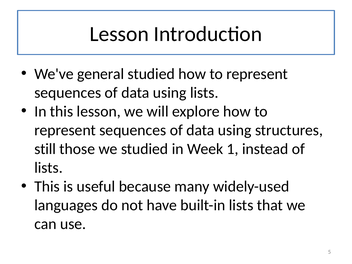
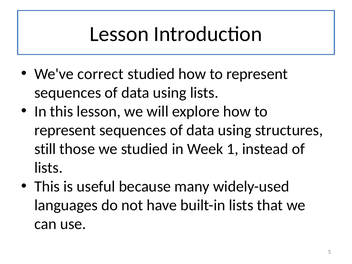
general: general -> correct
